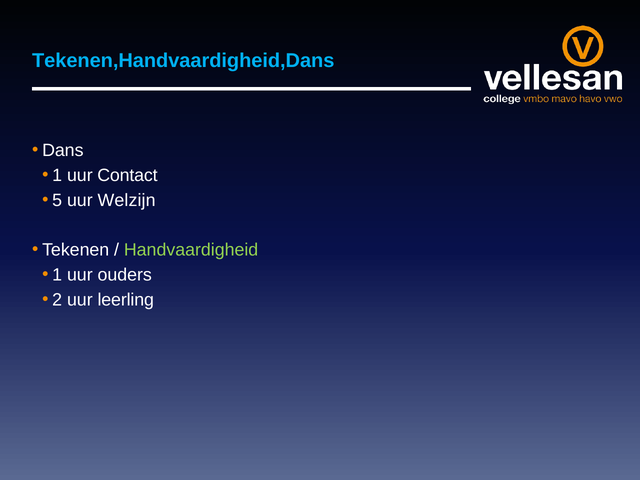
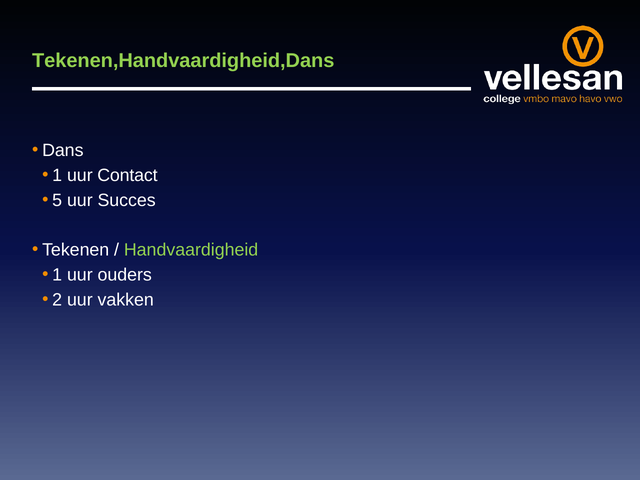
Tekenen,Handvaardigheid,Dans colour: light blue -> light green
Welzijn: Welzijn -> Succes
leerling: leerling -> vakken
